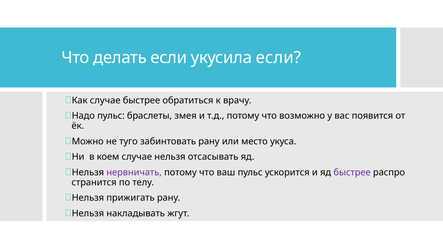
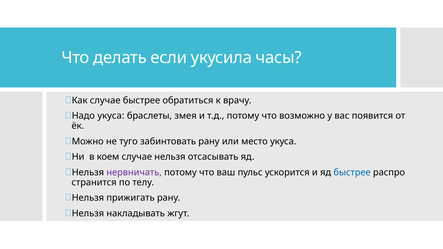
укусила если: если -> часы
Надо пульс: пульс -> укуса
быстрее at (352, 173) colour: purple -> blue
